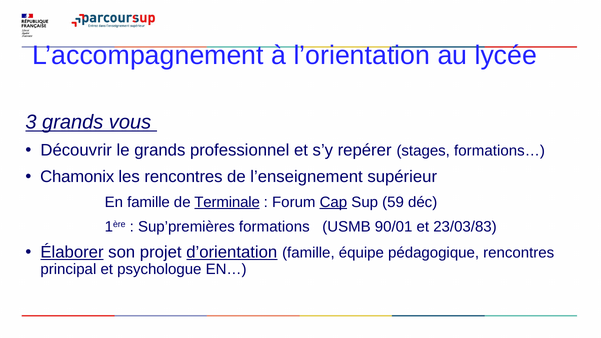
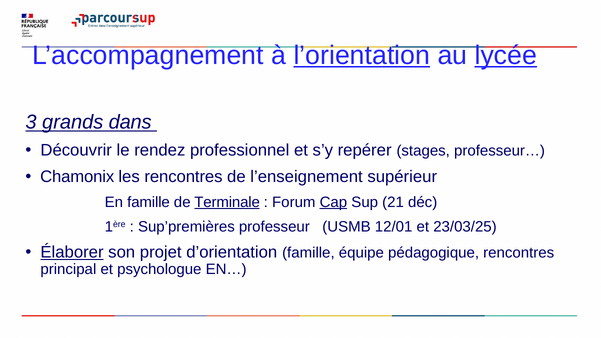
l’orientation underline: none -> present
lycée underline: none -> present
vous: vous -> dans
le grands: grands -> rendez
formations…: formations… -> professeur…
59: 59 -> 21
formations: formations -> professeur
90/01: 90/01 -> 12/01
23/03/83: 23/03/83 -> 23/03/25
d’orientation underline: present -> none
